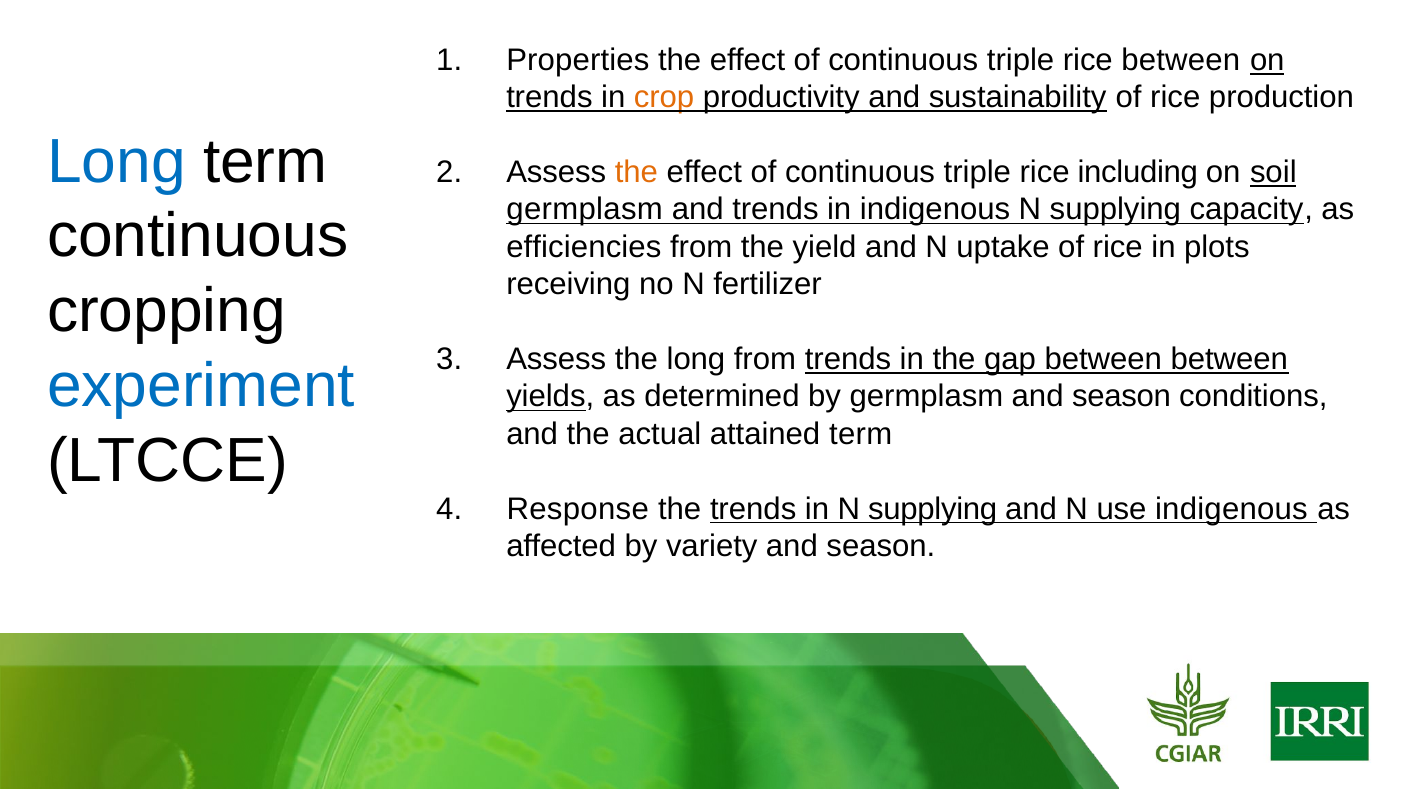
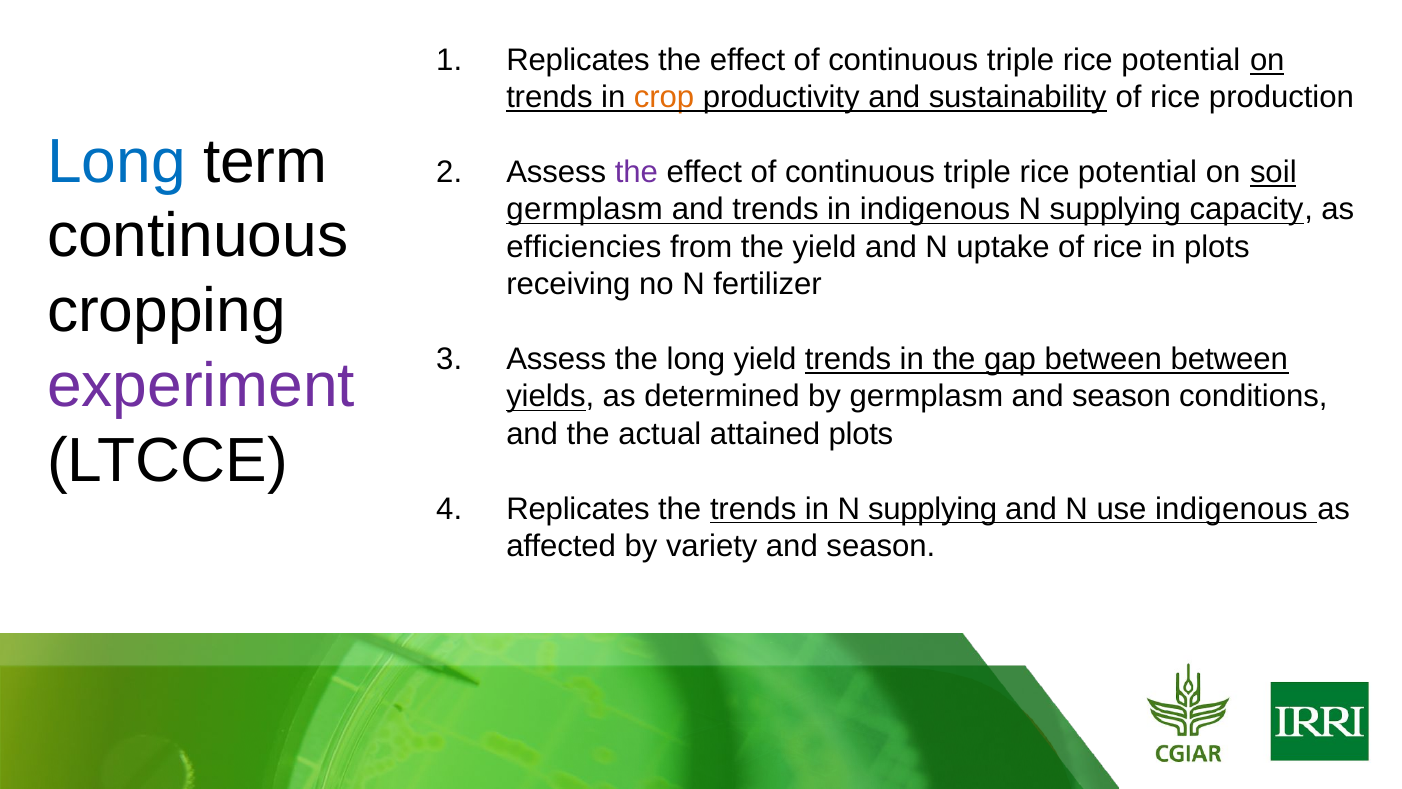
Properties at (578, 60): Properties -> Replicates
between at (1181, 60): between -> potential
the at (636, 172) colour: orange -> purple
including at (1138, 172): including -> potential
long from: from -> yield
experiment colour: blue -> purple
attained term: term -> plots
Response at (578, 509): Response -> Replicates
